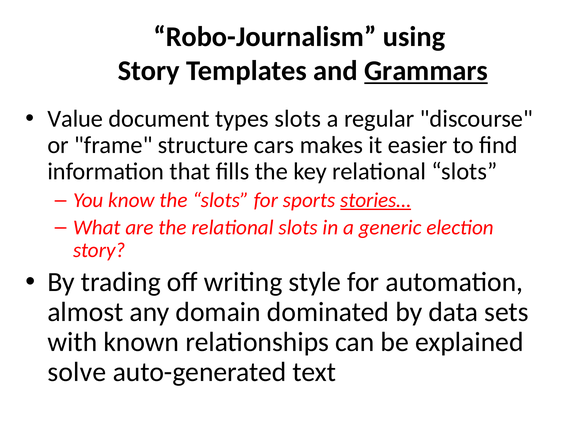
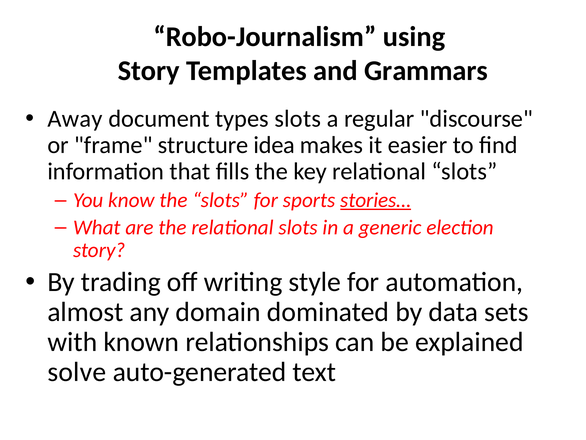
Grammars underline: present -> none
Value: Value -> Away
cars: cars -> idea
